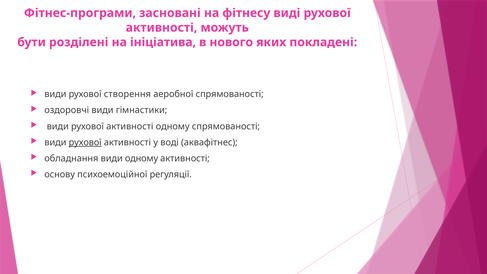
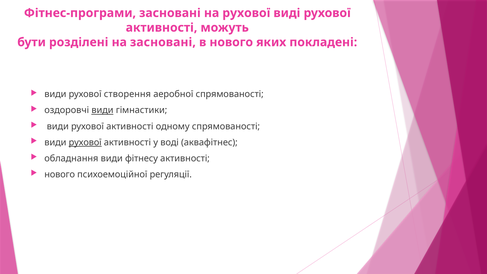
на фітнесу: фітнесу -> рухової
на ініціатива: ініціатива -> засновані
види at (102, 110) underline: none -> present
види одному: одному -> фітнесу
основу at (60, 174): основу -> нового
